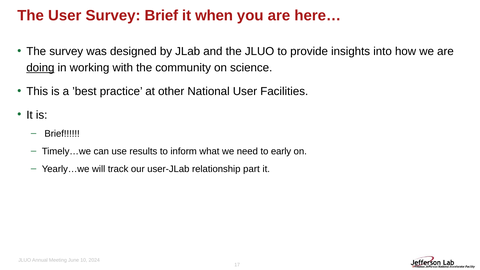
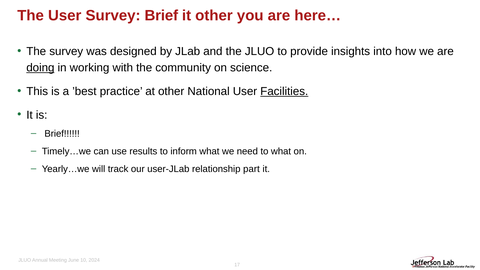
it when: when -> other
Facilities underline: none -> present
to early: early -> what
